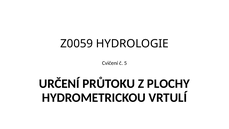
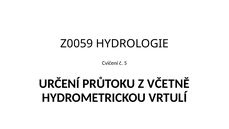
PLOCHY: PLOCHY -> VČETNĚ
